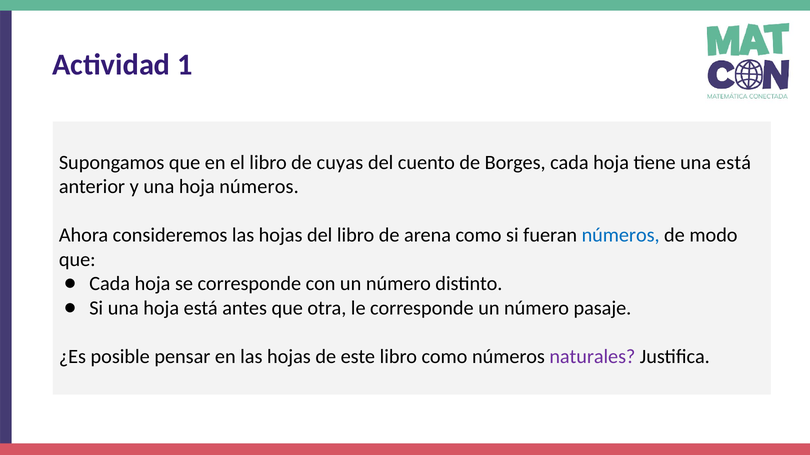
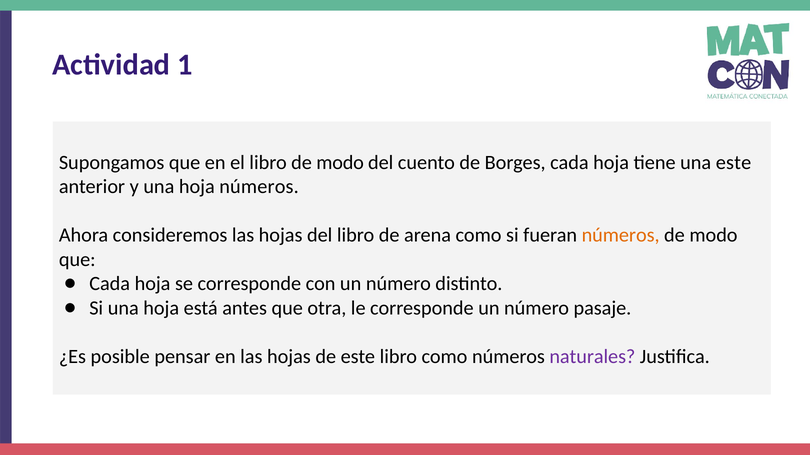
libro de cuyas: cuyas -> modo
una está: está -> este
números at (621, 236) colour: blue -> orange
